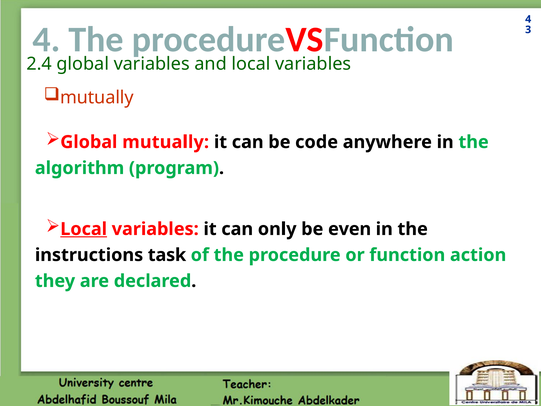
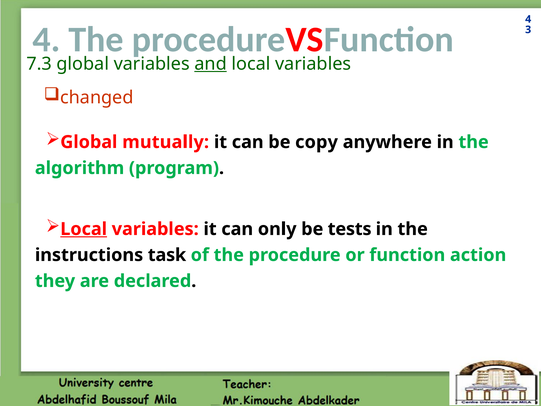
2.4: 2.4 -> 7.3
and underline: none -> present
mutually at (97, 97): mutually -> changed
code: code -> copy
even: even -> tests
